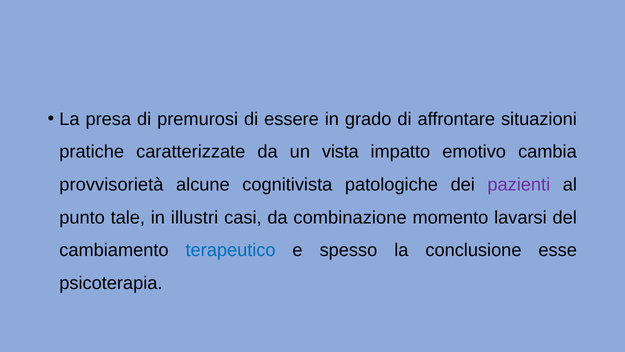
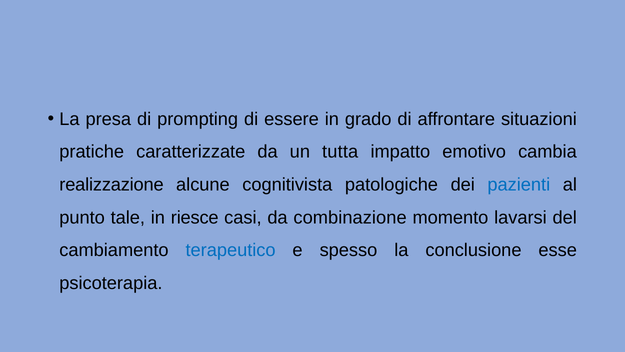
premurosi: premurosi -> prompting
vista: vista -> tutta
provvisorietà: provvisorietà -> realizzazione
pazienti colour: purple -> blue
illustri: illustri -> riesce
